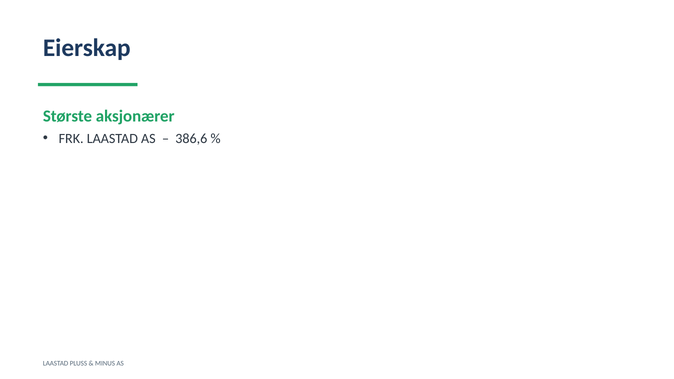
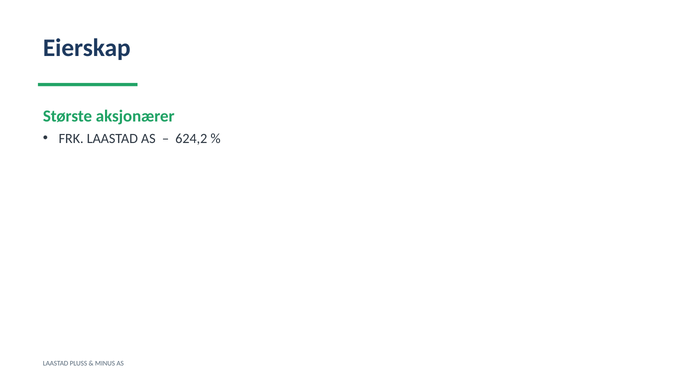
386,6: 386,6 -> 624,2
